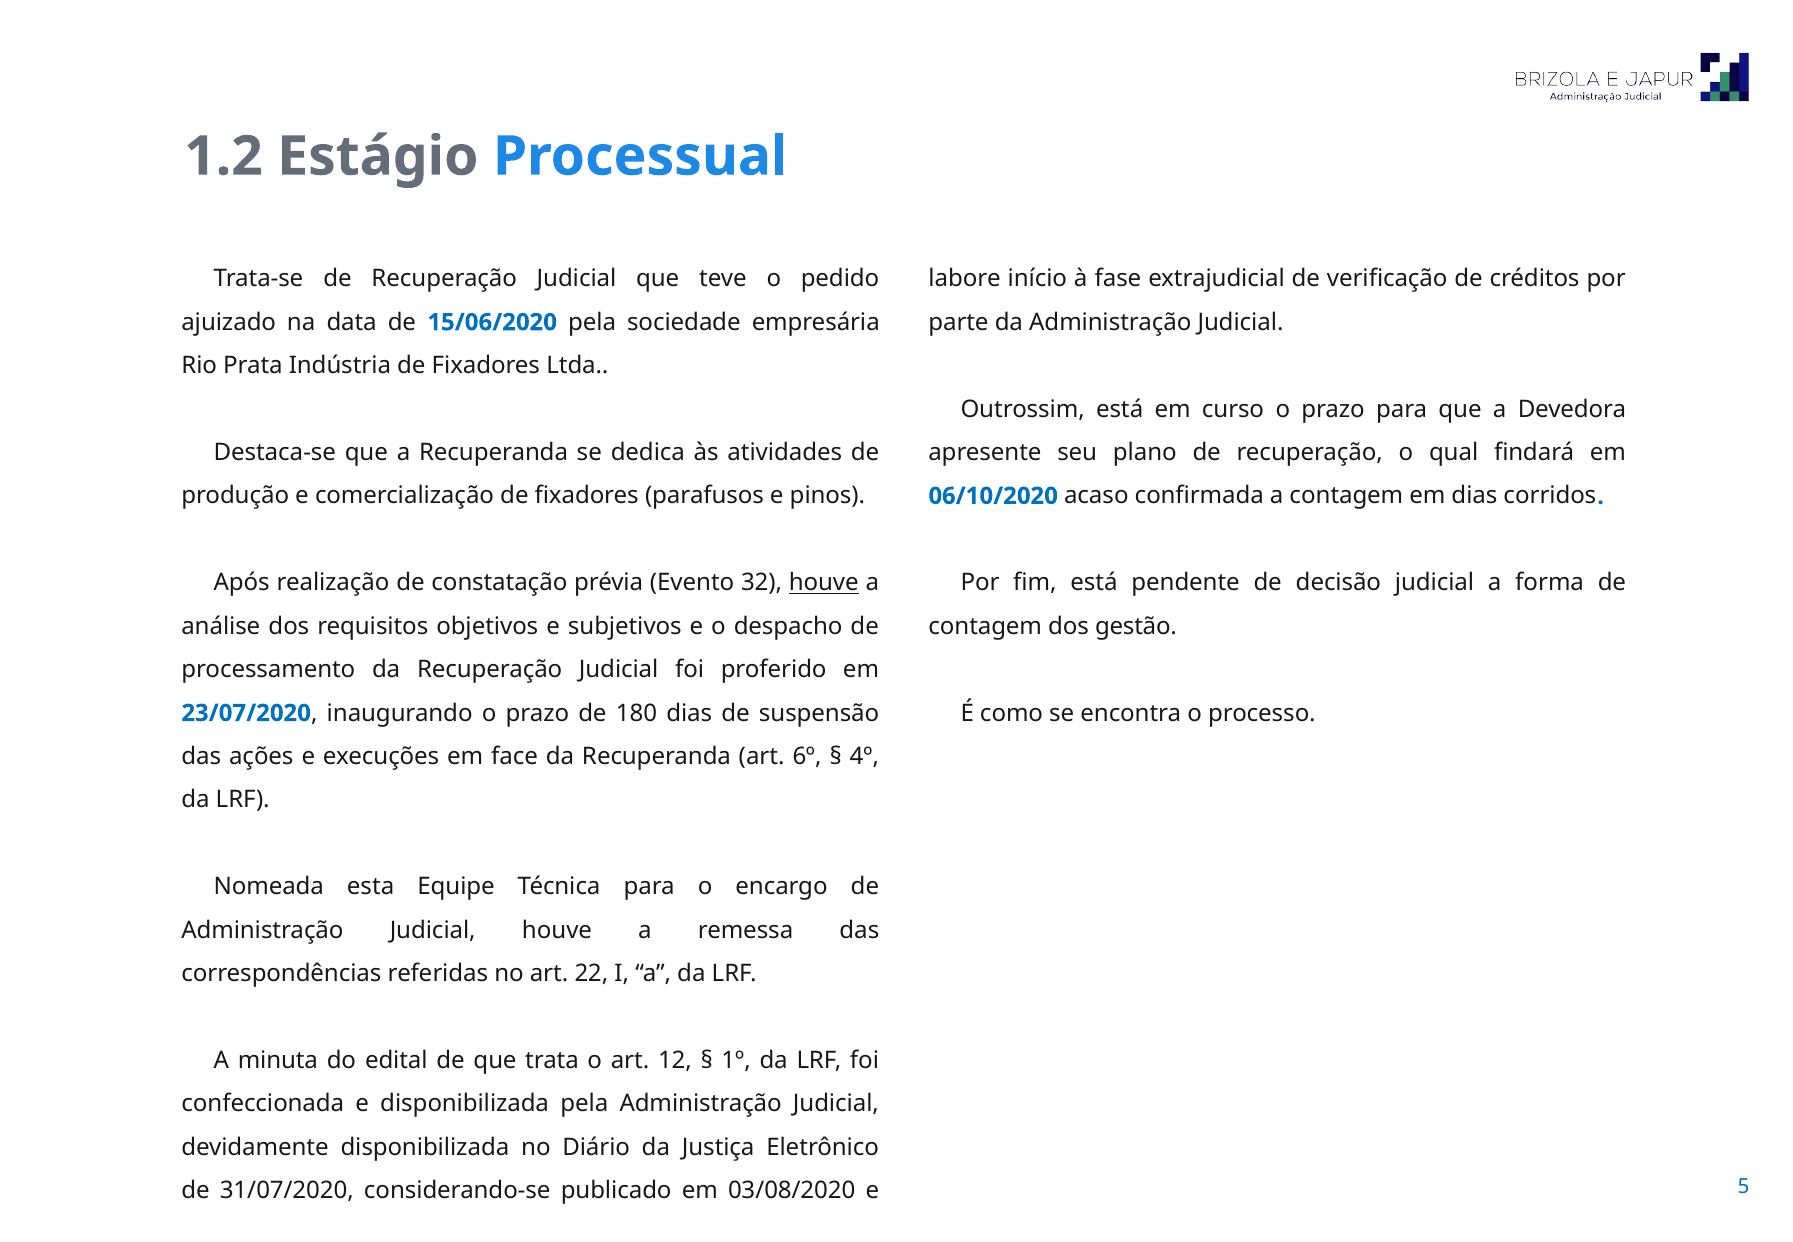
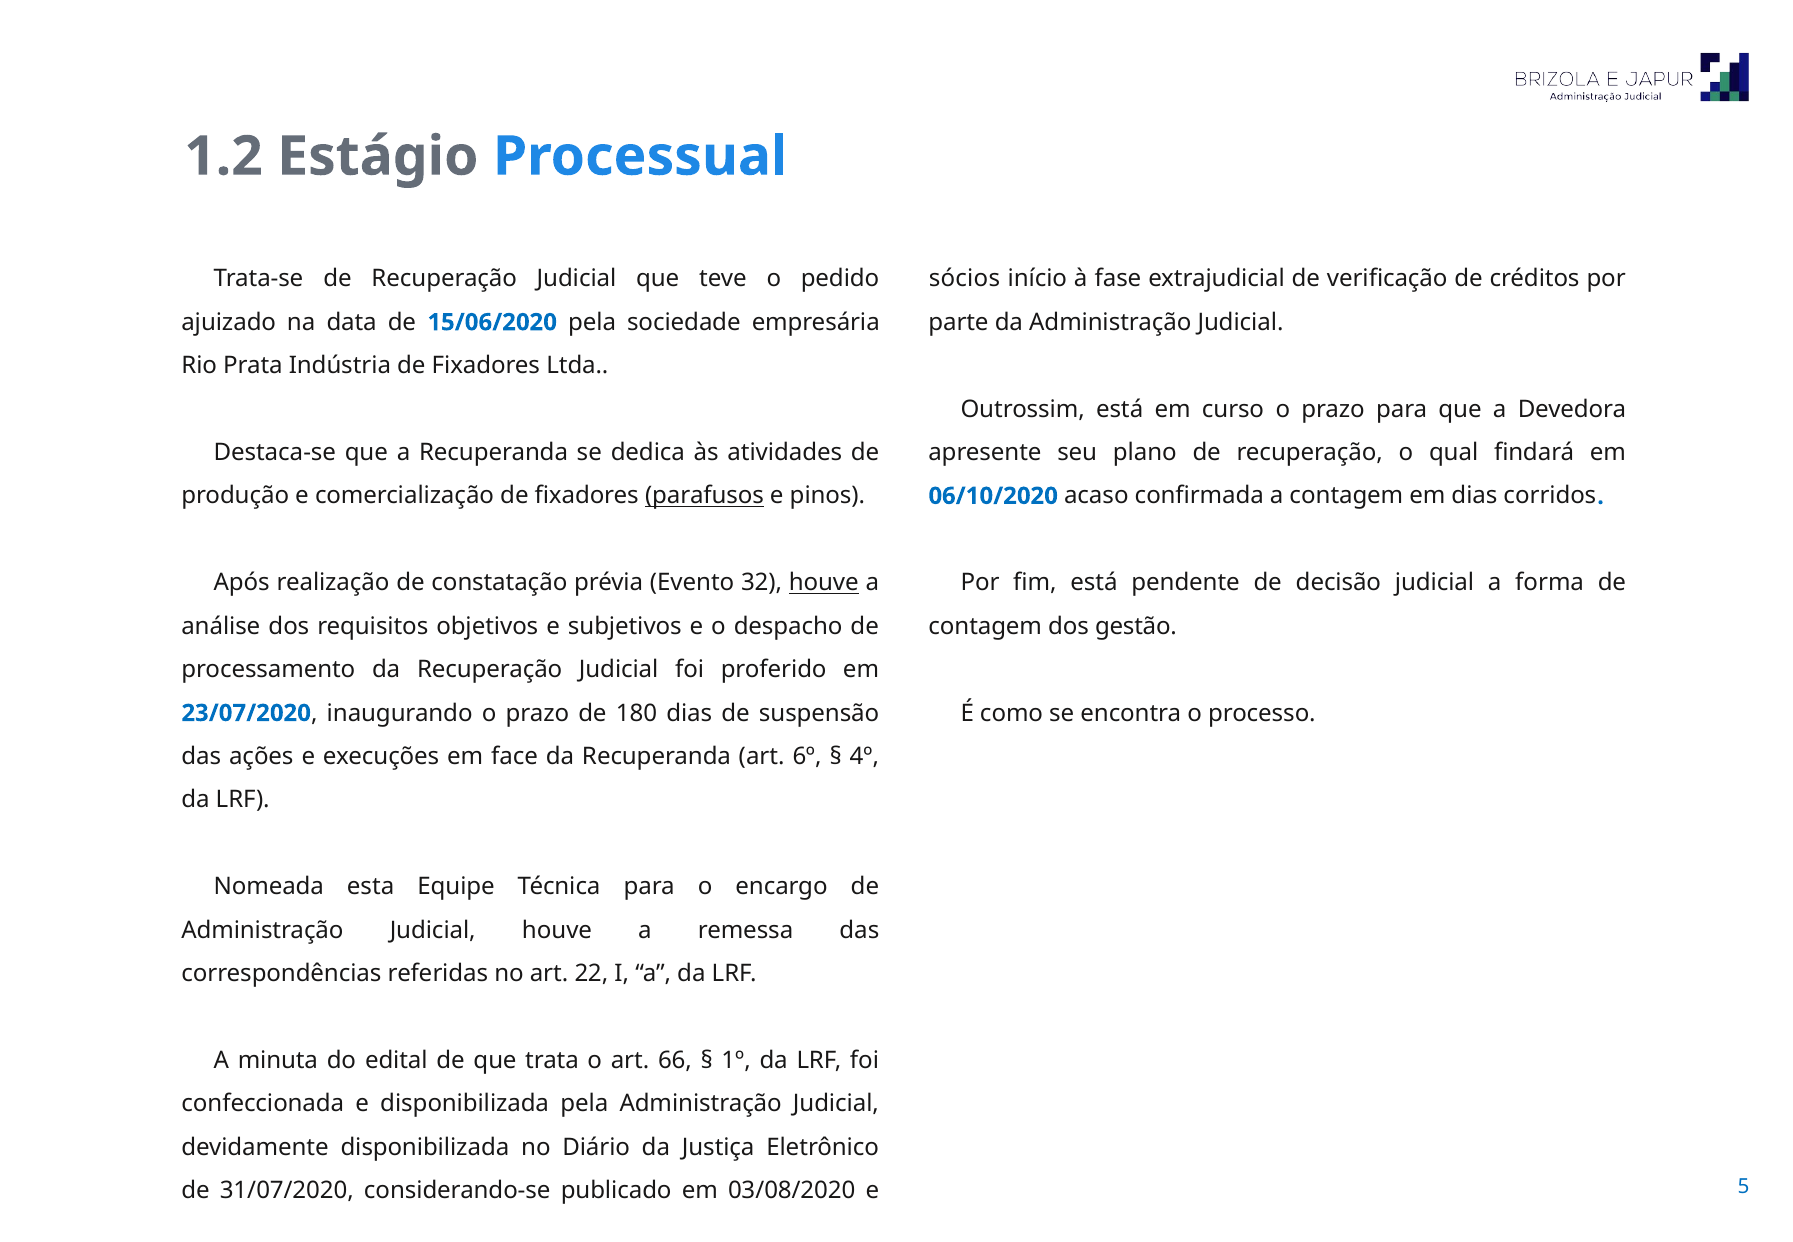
labore: labore -> sócios
parafusos underline: none -> present
12: 12 -> 66
